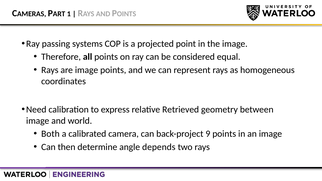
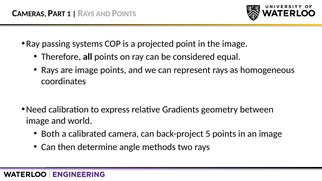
Retrieved: Retrieved -> Gradients
9: 9 -> 5
depends: depends -> methods
